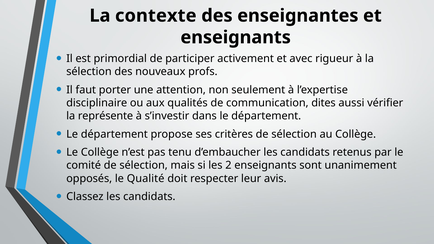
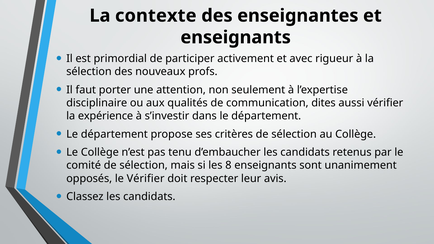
représente: représente -> expérience
2: 2 -> 8
le Qualité: Qualité -> Vérifier
